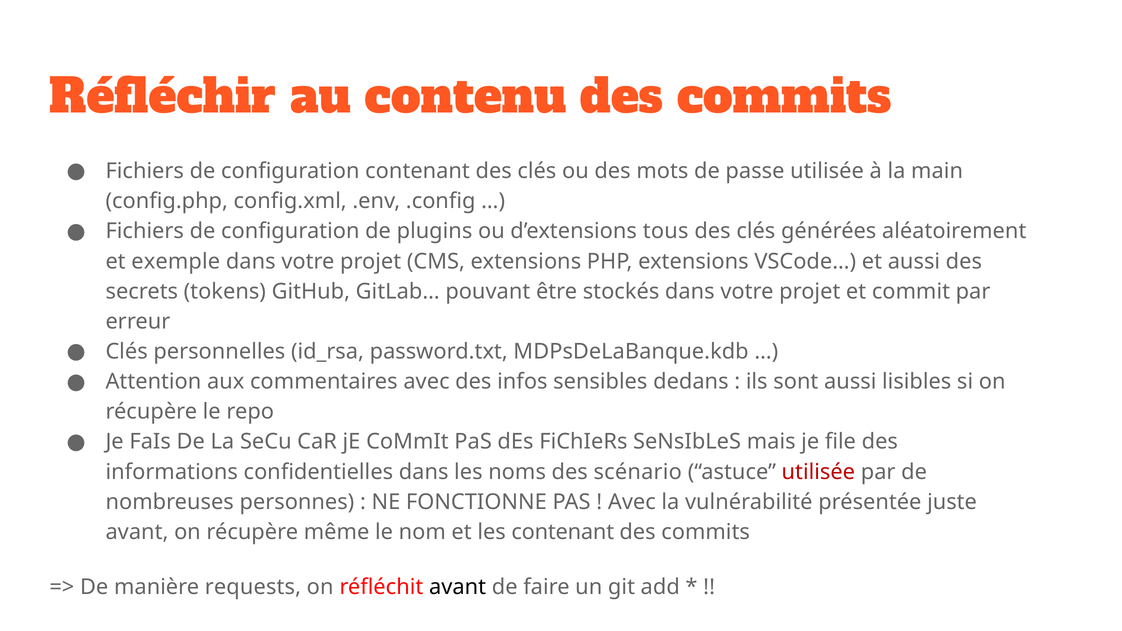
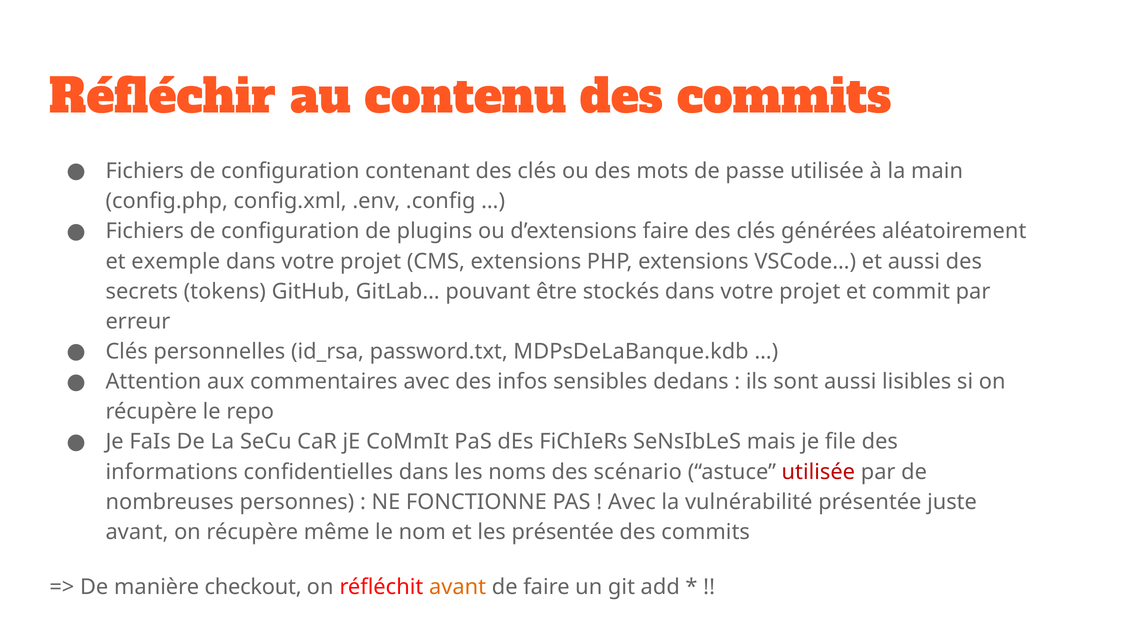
d’extensions tous: tous -> faire
les contenant: contenant -> présentée
requests: requests -> checkout
avant at (458, 587) colour: black -> orange
